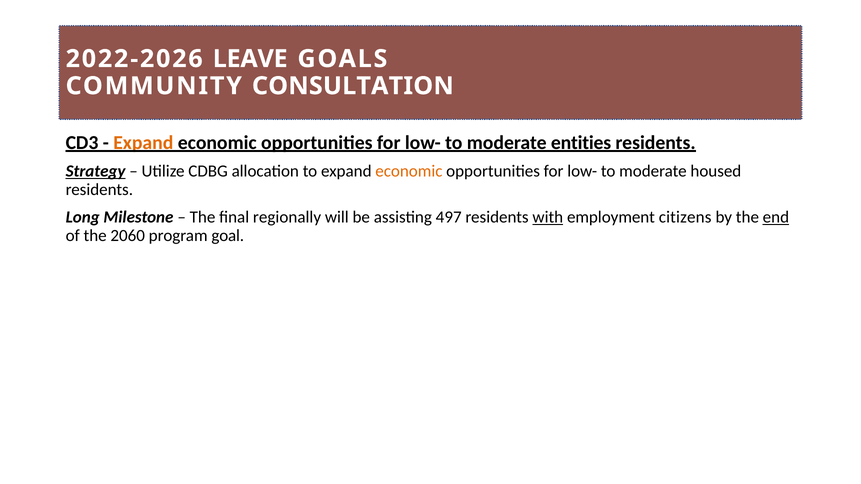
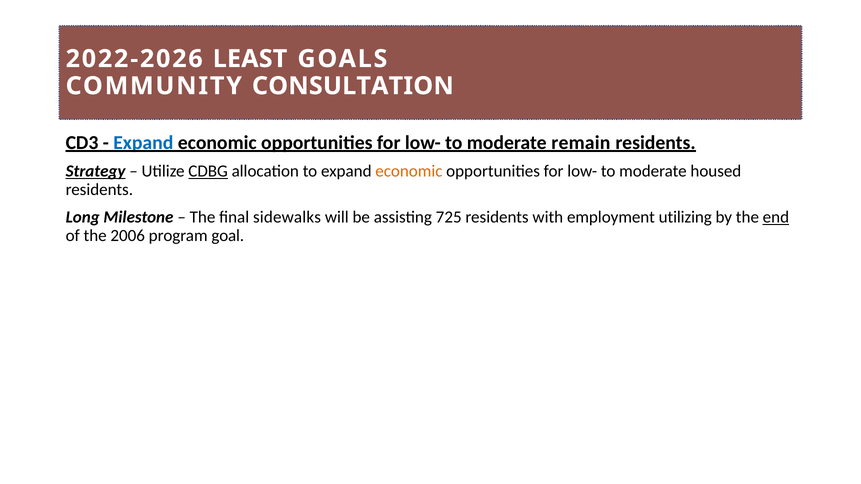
LEAVE: LEAVE -> LEAST
Expand at (143, 143) colour: orange -> blue
entities: entities -> remain
CDBG underline: none -> present
regionally: regionally -> sidewalks
497: 497 -> 725
with underline: present -> none
citizens: citizens -> utilizing
2060: 2060 -> 2006
